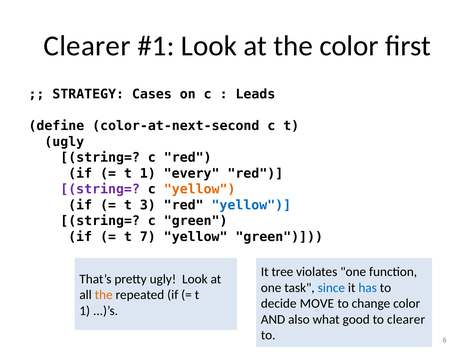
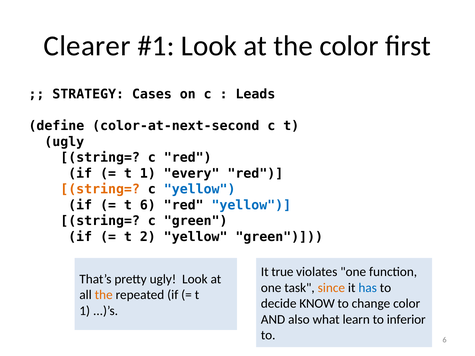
string= at (100, 189) colour: purple -> orange
yellow at (200, 189) colour: orange -> blue
t 3: 3 -> 6
7: 7 -> 2
tree: tree -> true
since colour: blue -> orange
MOVE: MOVE -> KNOW
good: good -> learn
to clearer: clearer -> inferior
